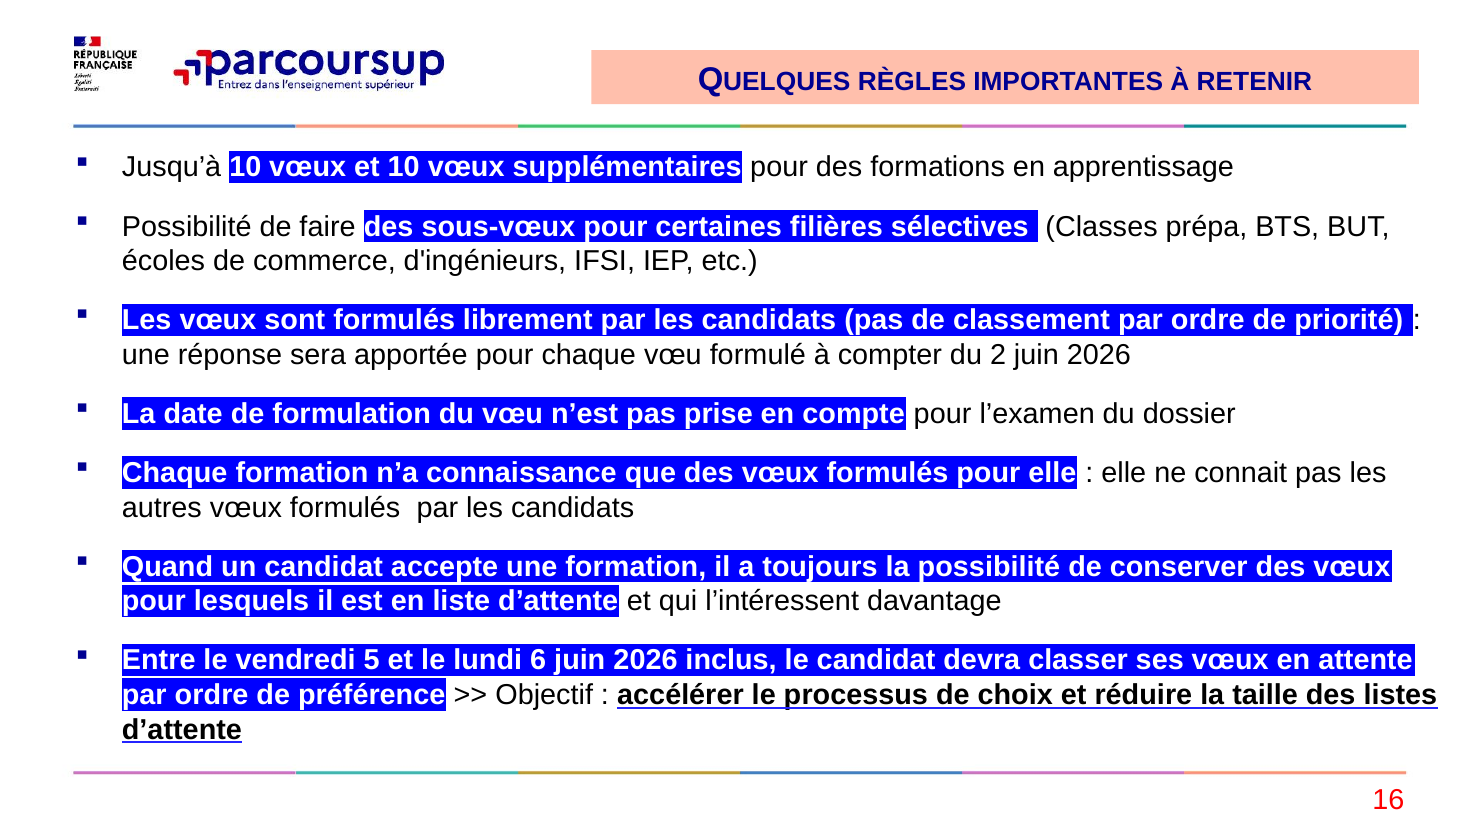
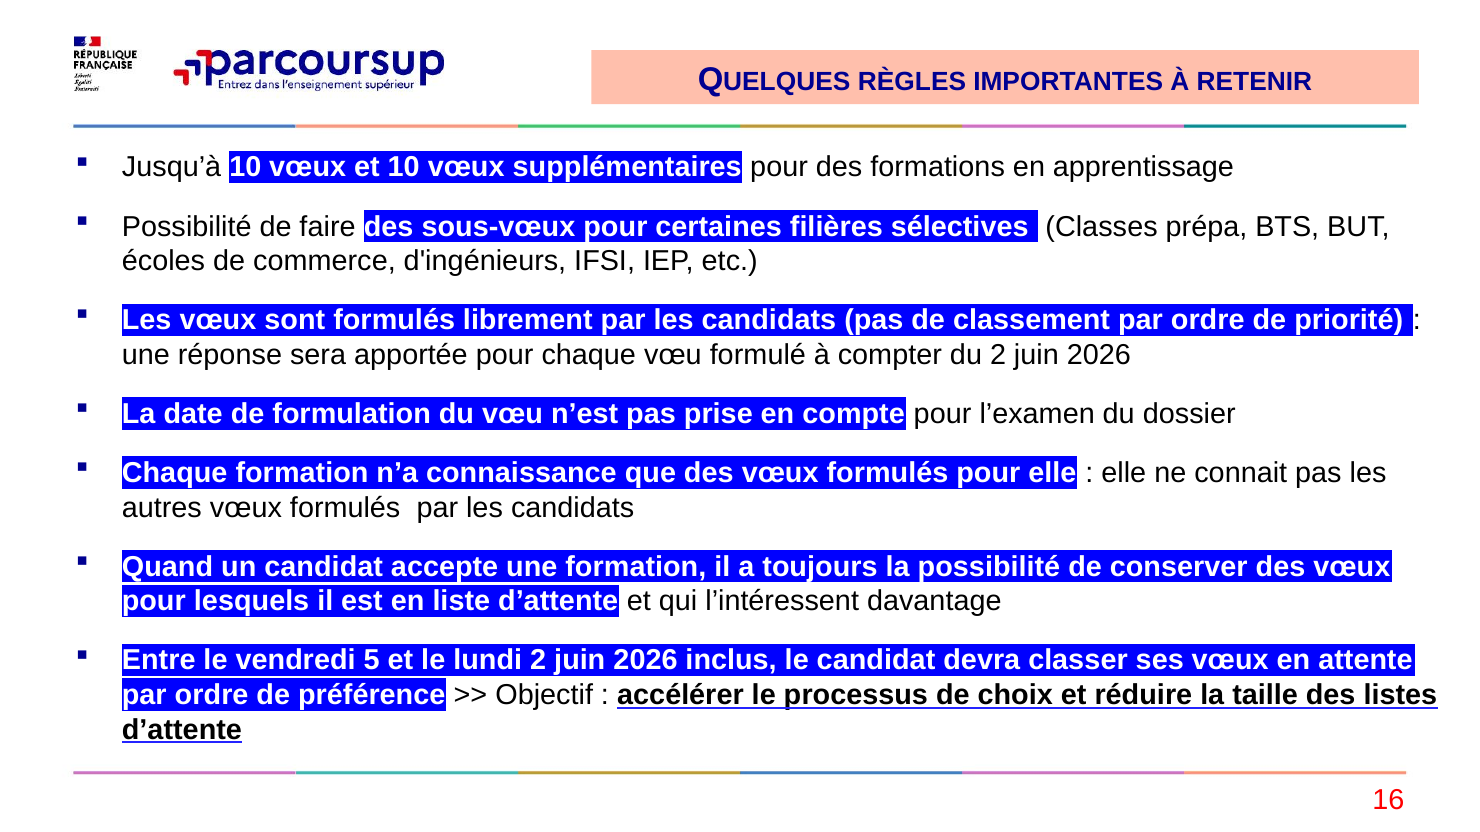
lundi 6: 6 -> 2
